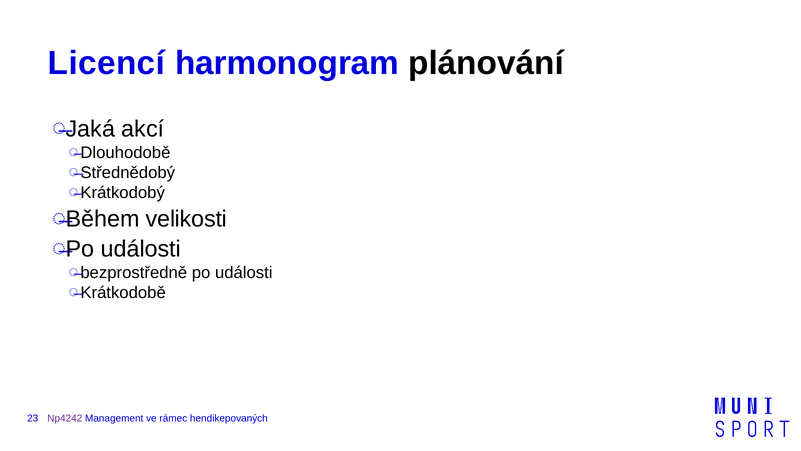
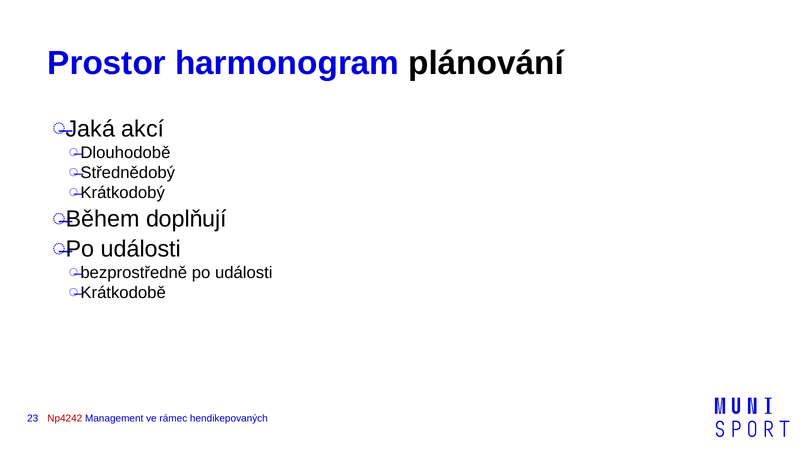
Licencí: Licencí -> Prostor
velikosti: velikosti -> doplňují
Np4242 colour: purple -> red
